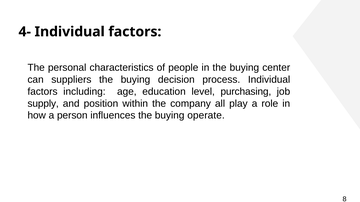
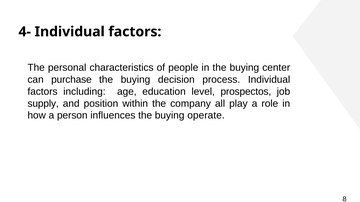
suppliers: suppliers -> purchase
purchasing: purchasing -> prospectos
